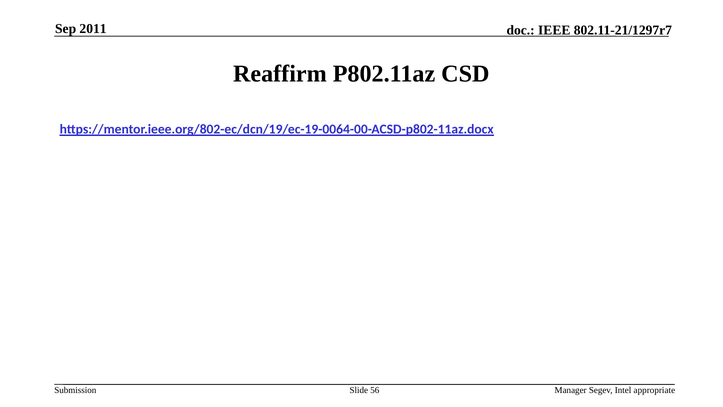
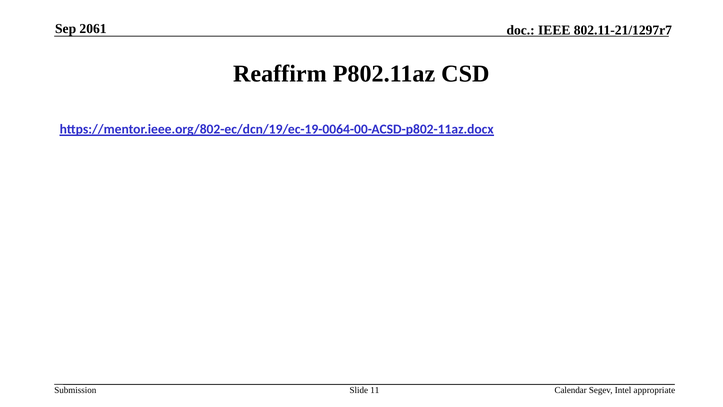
2011: 2011 -> 2061
56: 56 -> 11
Manager: Manager -> Calendar
